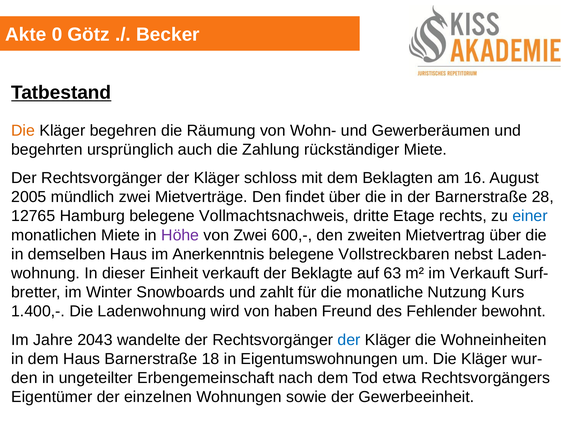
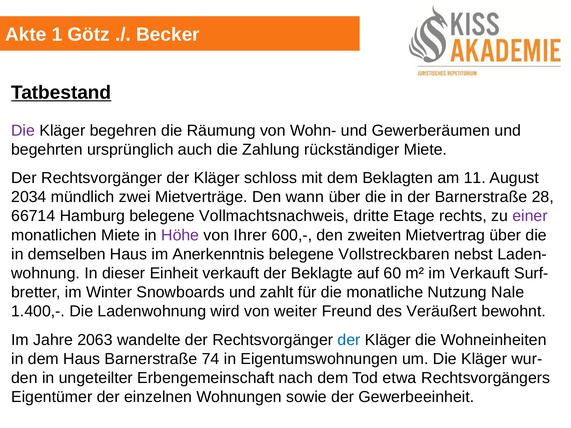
0: 0 -> 1
Die at (23, 131) colour: orange -> purple
16: 16 -> 11
2005: 2005 -> 2034
findet: findet -> wann
12765: 12765 -> 66714
einer colour: blue -> purple
von Zwei: Zwei -> Ihrer
63: 63 -> 60
Kurs: Kurs -> Nale
haben: haben -> weiter
Fehlender: Fehlender -> Veräußert
2043: 2043 -> 2063
18: 18 -> 74
